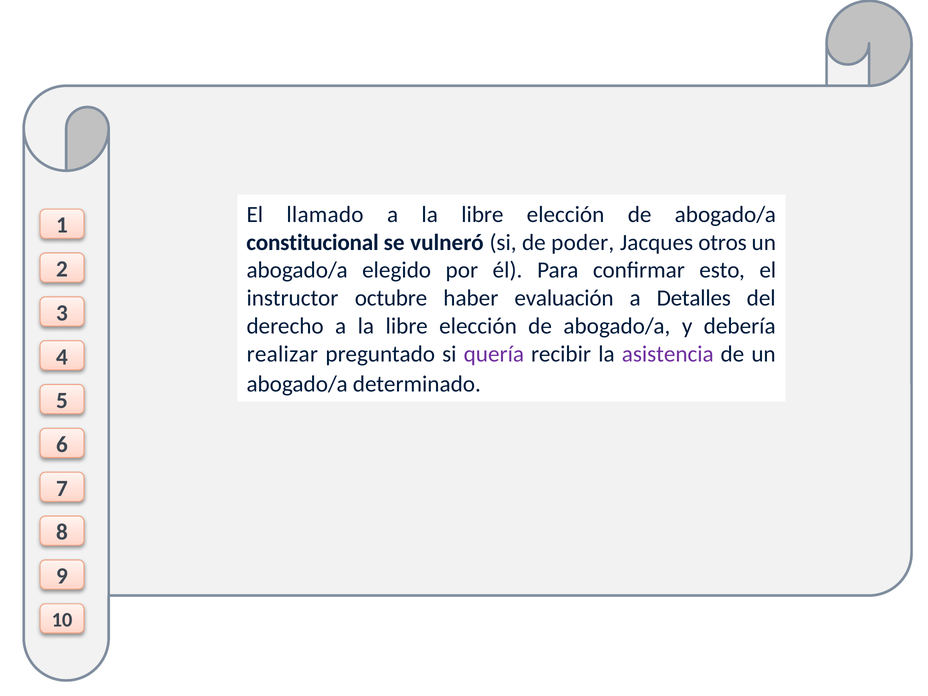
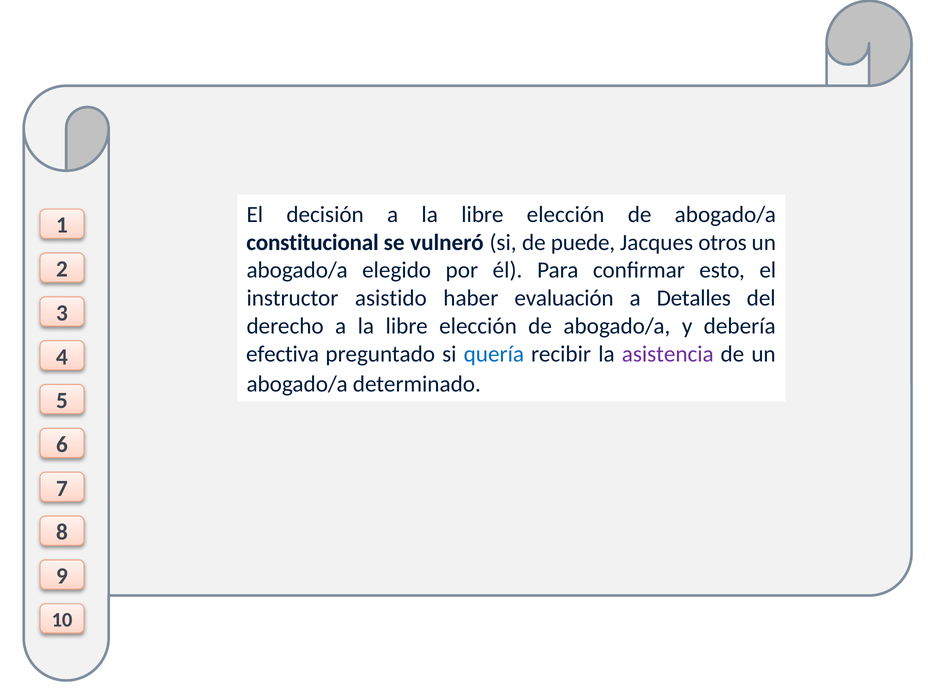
llamado: llamado -> decisión
poder: poder -> puede
octubre: octubre -> asistido
realizar: realizar -> efectiva
quería colour: purple -> blue
